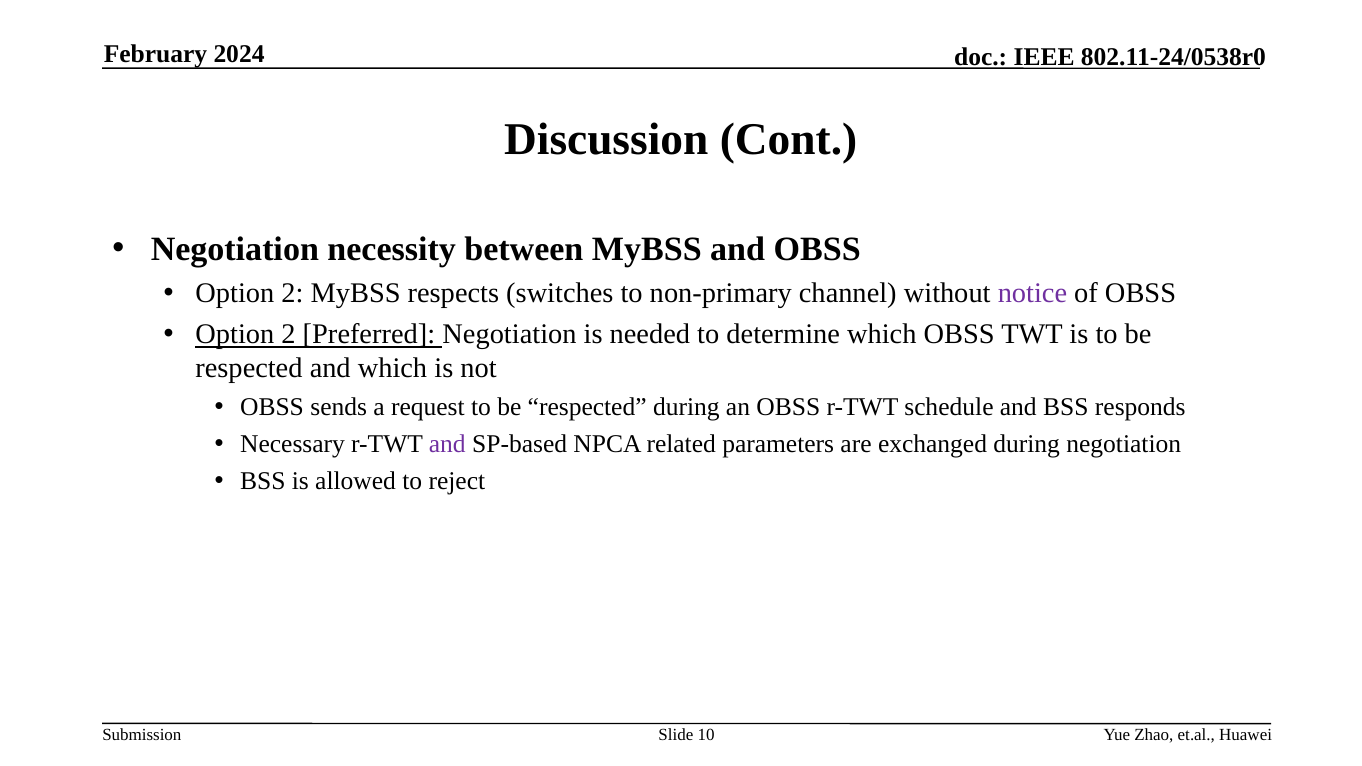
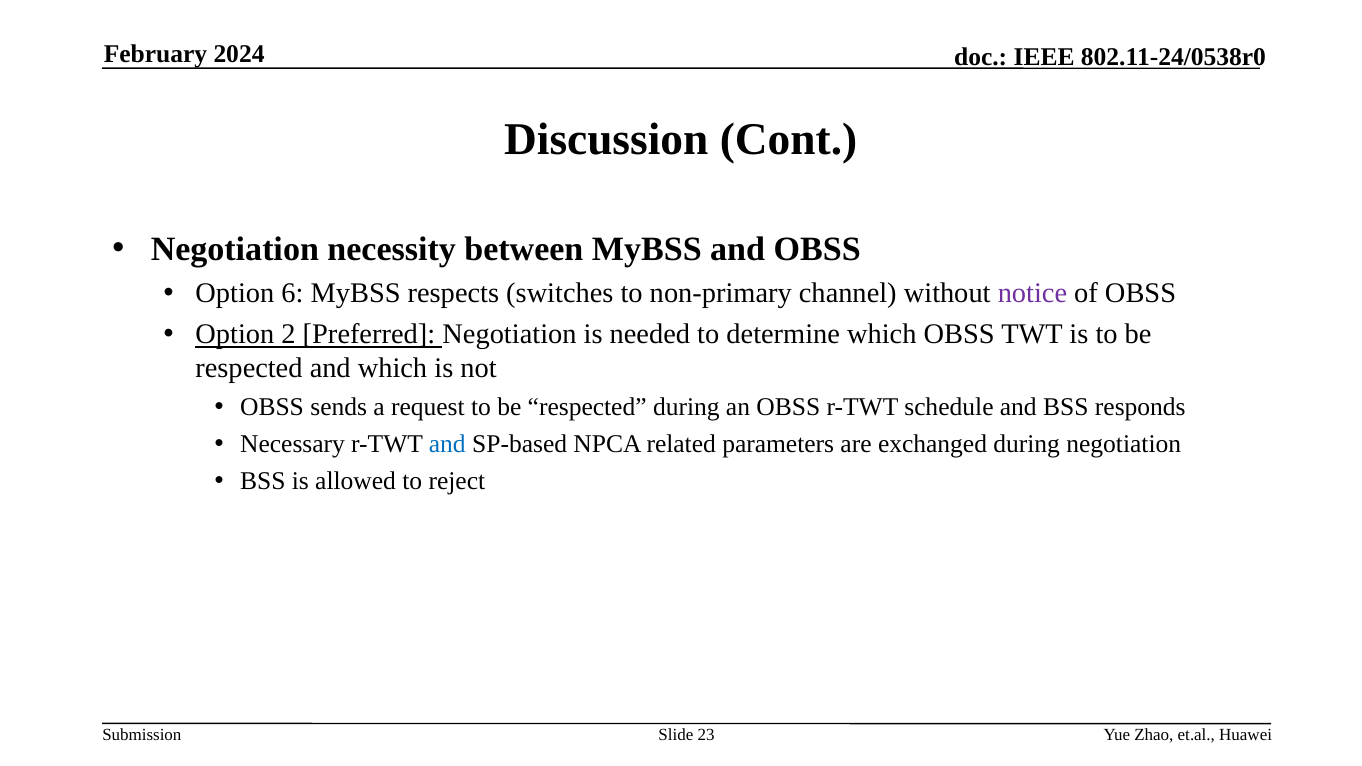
2 at (292, 293): 2 -> 6
and at (447, 444) colour: purple -> blue
10: 10 -> 23
